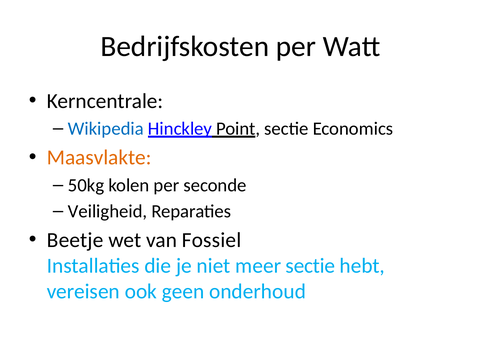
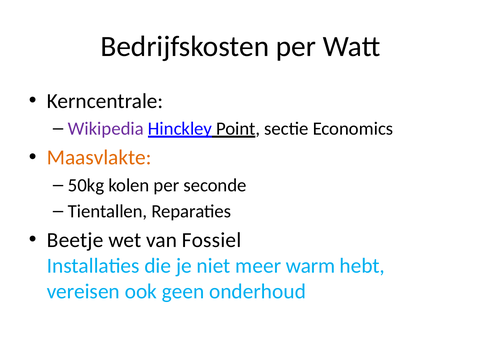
Wikipedia colour: blue -> purple
Veiligheid: Veiligheid -> Tientallen
meer sectie: sectie -> warm
